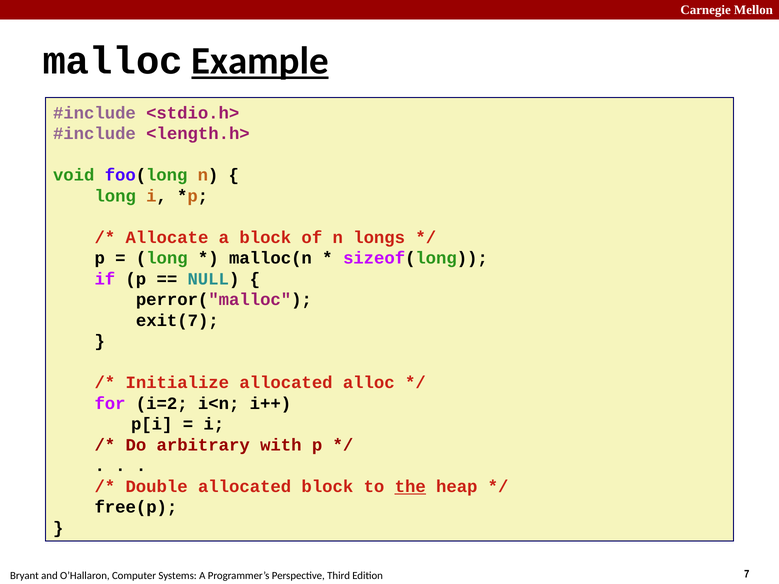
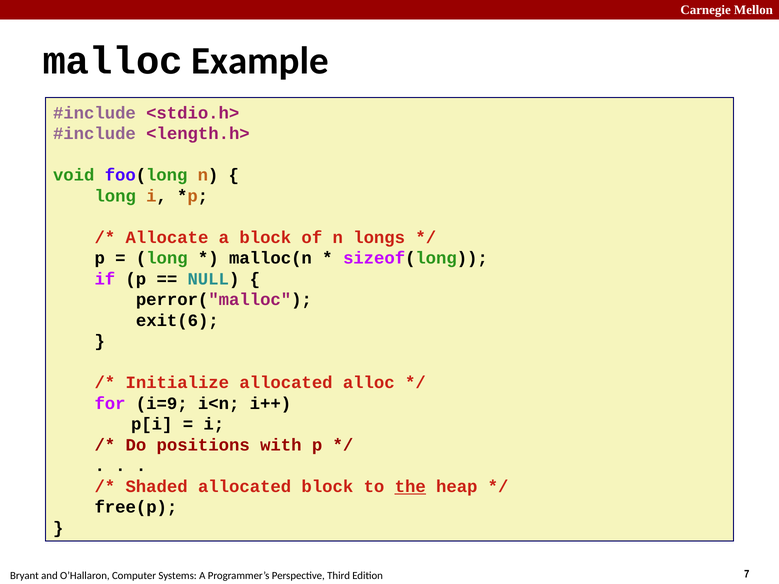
Example underline: present -> none
exit(7: exit(7 -> exit(6
i=2: i=2 -> i=9
arbitrary: arbitrary -> positions
Double: Double -> Shaded
